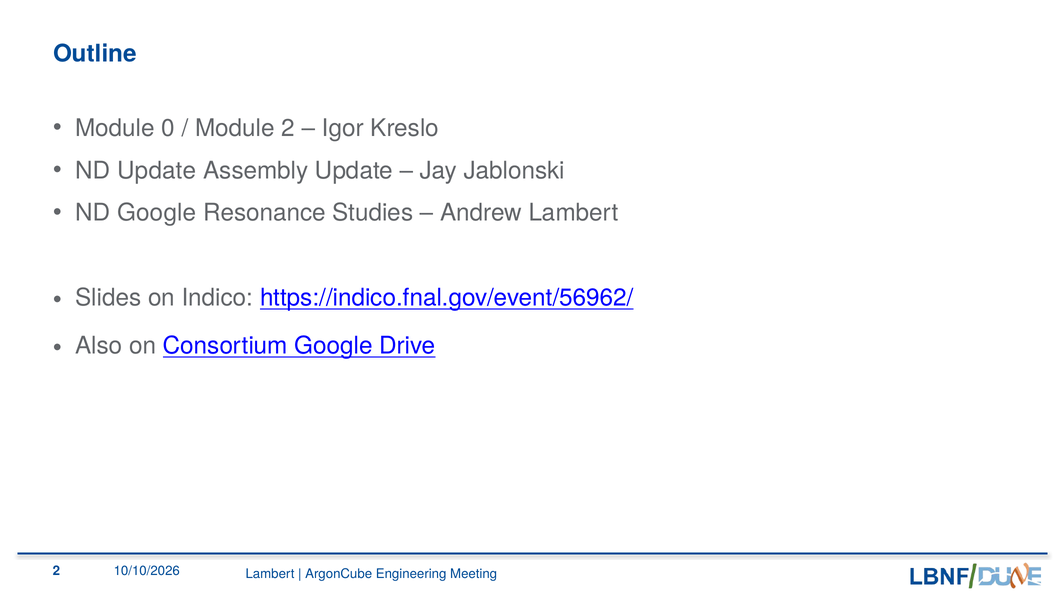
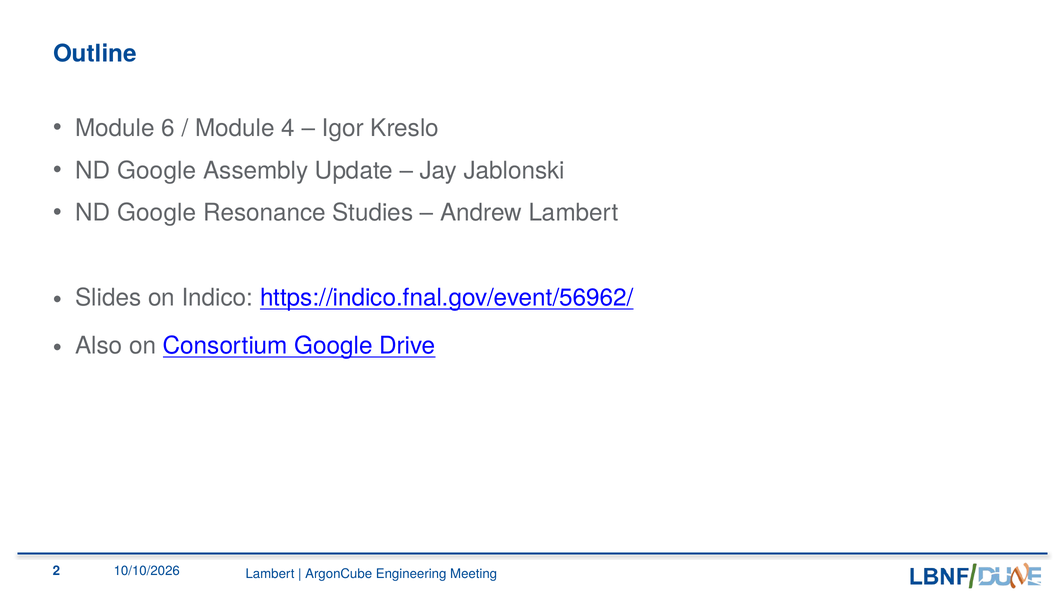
0: 0 -> 6
Module 2: 2 -> 4
Update at (157, 170): Update -> Google
